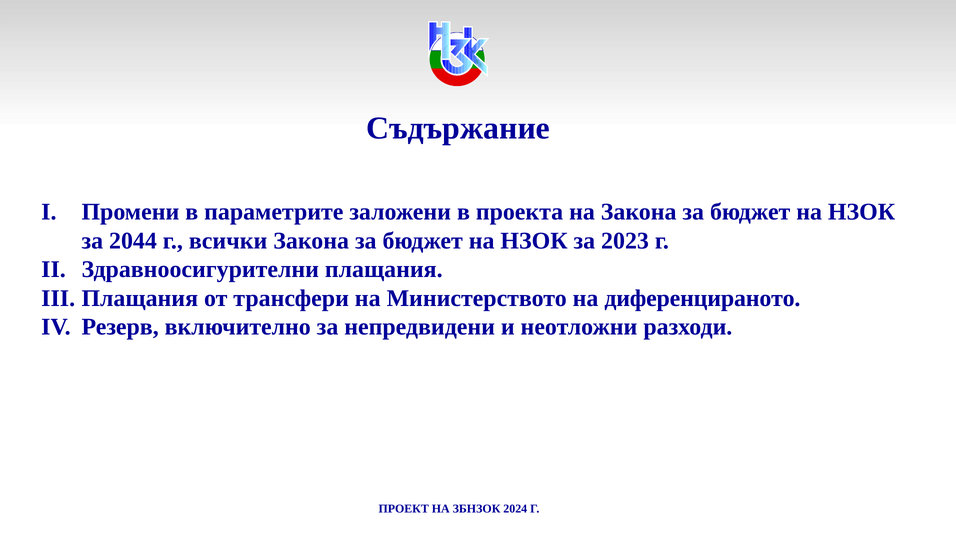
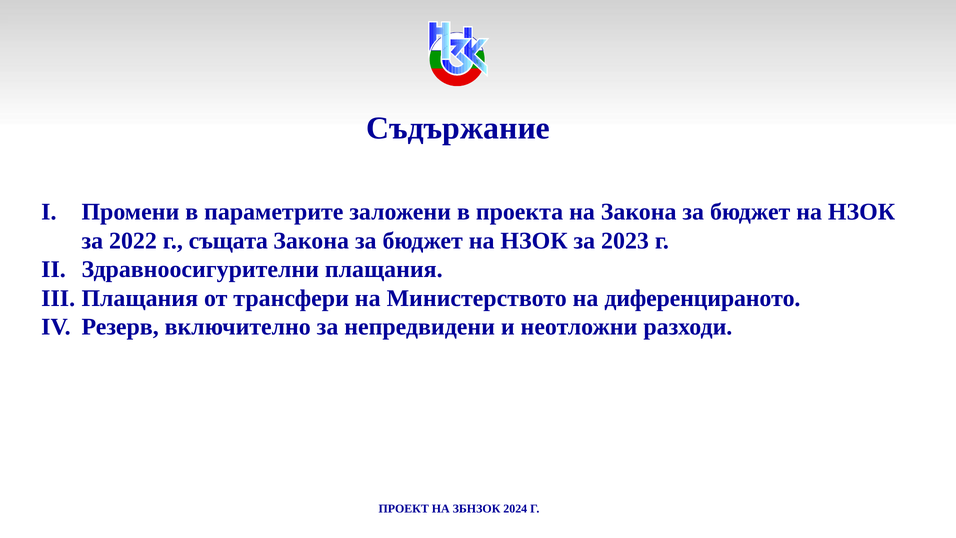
2044: 2044 -> 2022
всички: всички -> същата
